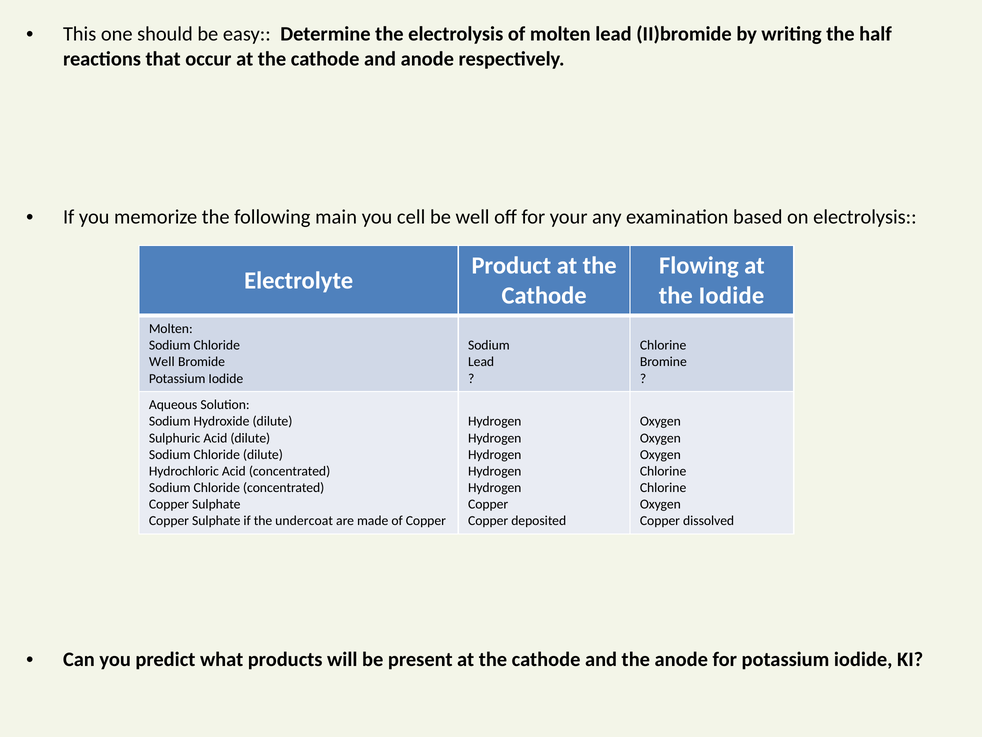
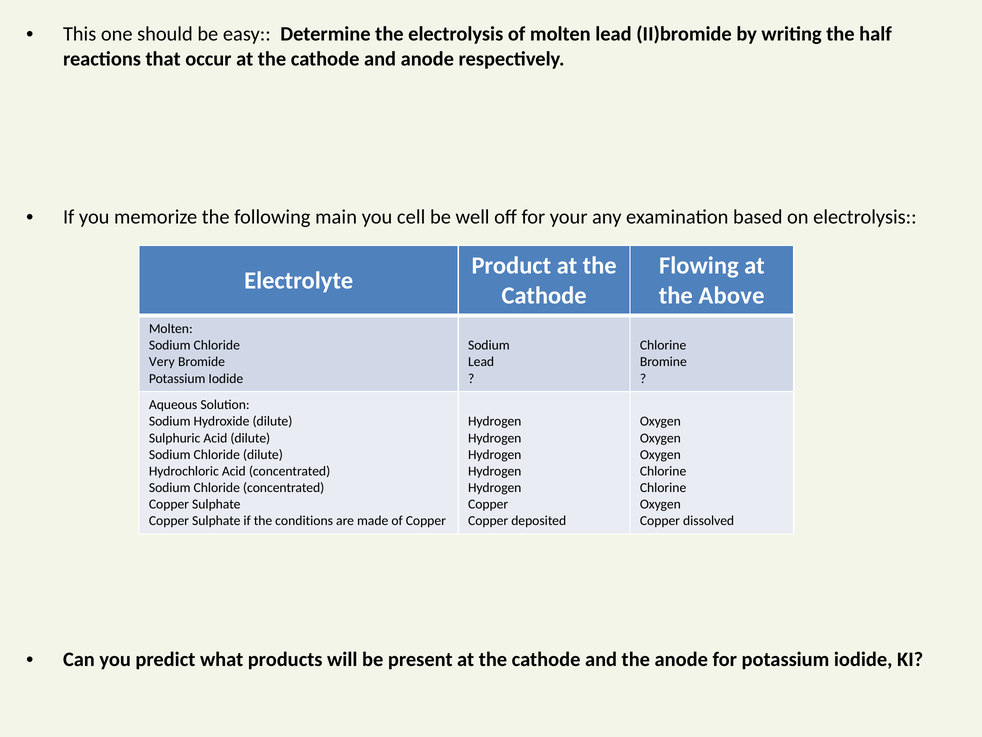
the Iodide: Iodide -> Above
Well at (162, 362): Well -> Very
undercoat: undercoat -> conditions
